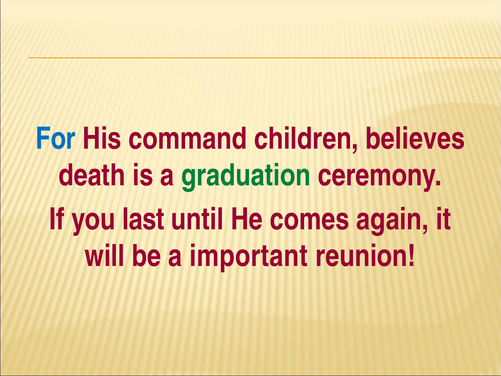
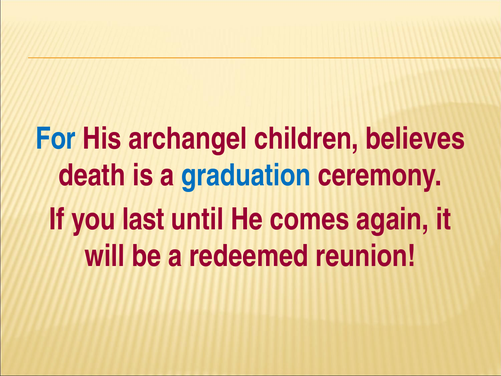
command: command -> archangel
graduation colour: green -> blue
important: important -> redeemed
